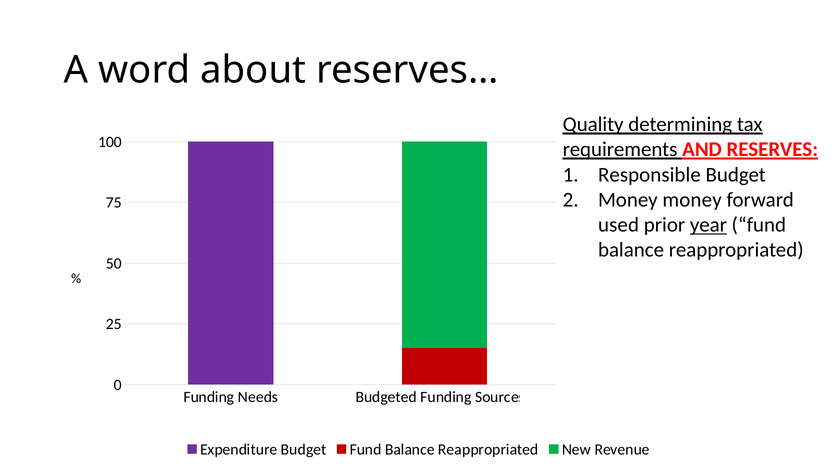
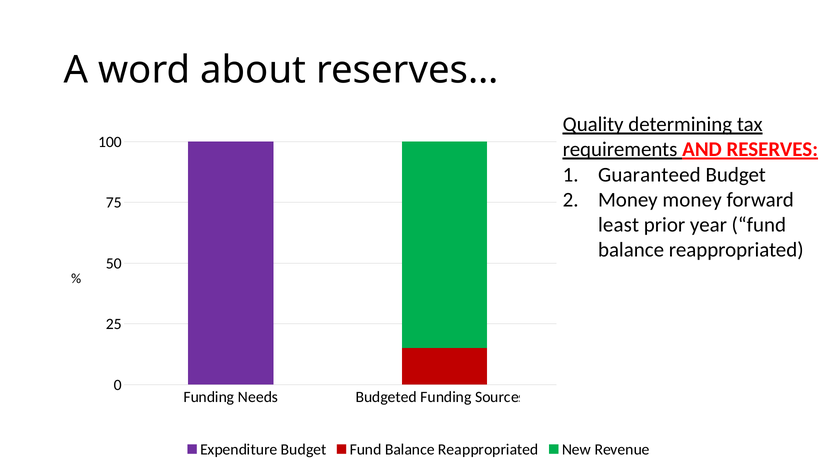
Responsible: Responsible -> Guaranteed
used: used -> least
year underline: present -> none
